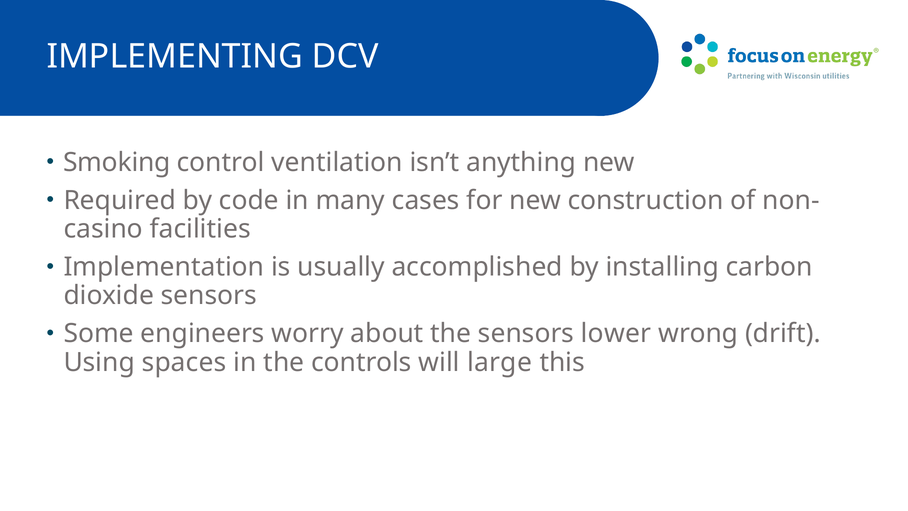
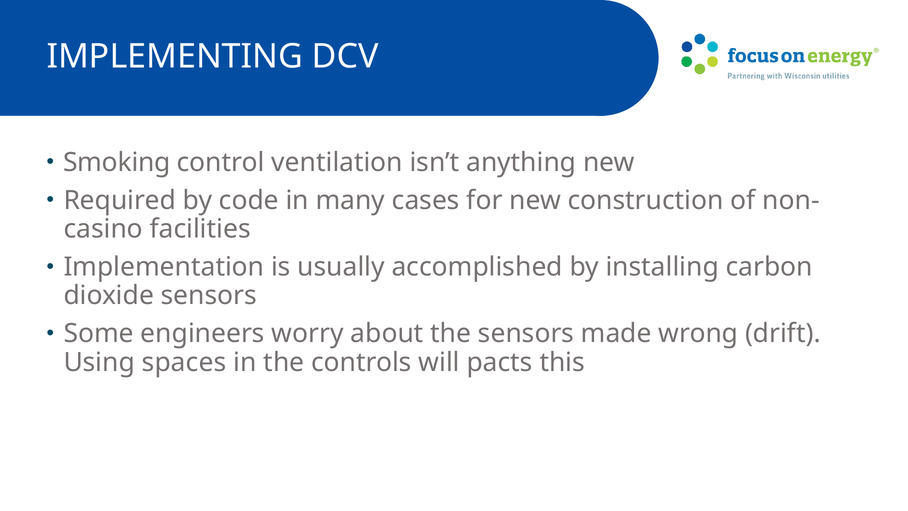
lower: lower -> made
large: large -> pacts
